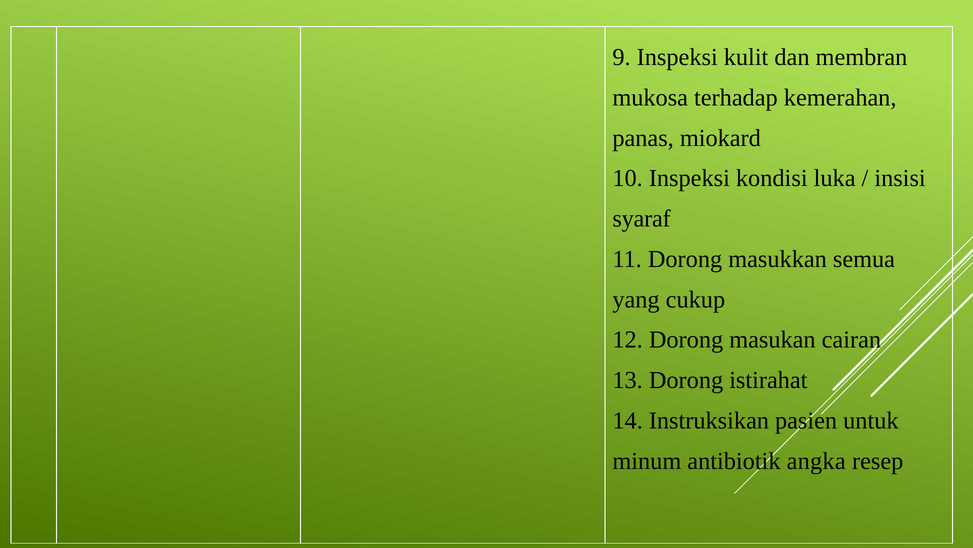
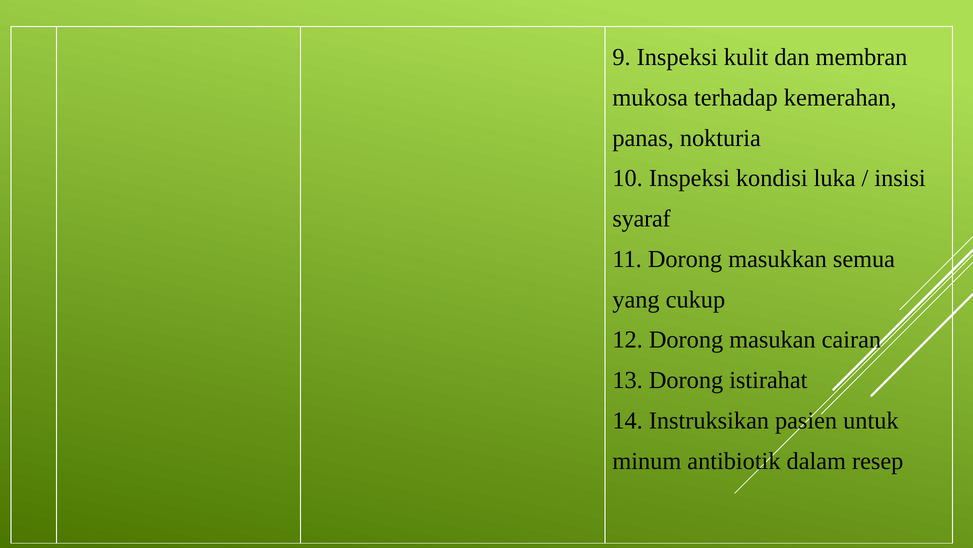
miokard: miokard -> nokturia
angka: angka -> dalam
